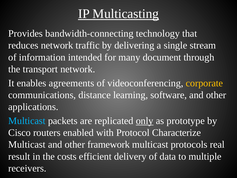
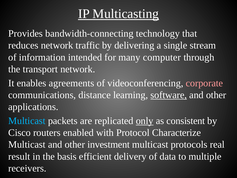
document: document -> computer
corporate colour: yellow -> pink
software underline: none -> present
prototype: prototype -> consistent
framework: framework -> investment
costs: costs -> basis
